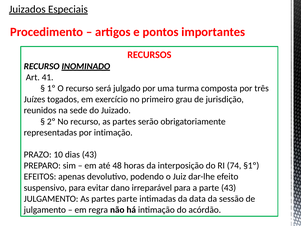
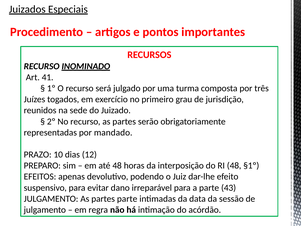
por intimação: intimação -> mandado
dias 43: 43 -> 12
RI 74: 74 -> 48
